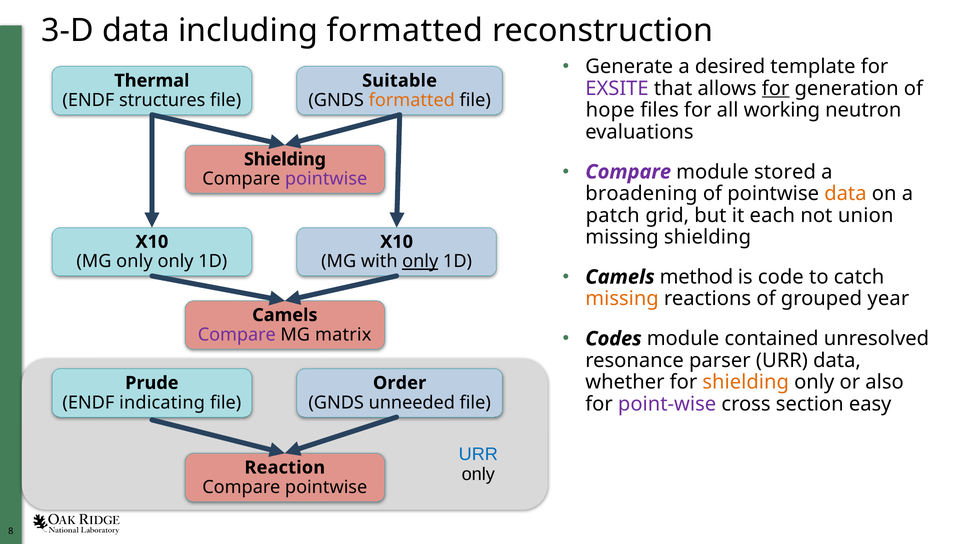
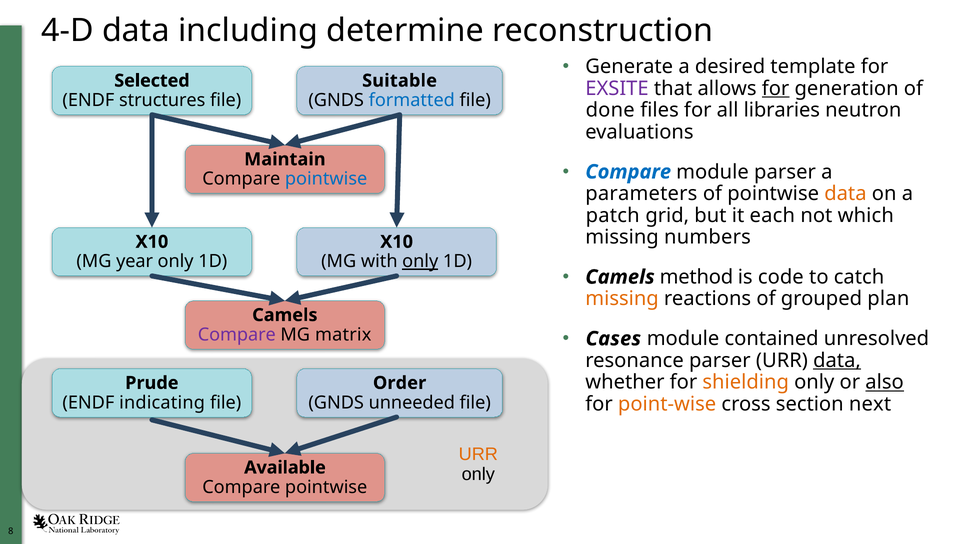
3-D: 3-D -> 4-D
including formatted: formatted -> determine
Thermal: Thermal -> Selected
formatted at (412, 100) colour: orange -> blue
hope: hope -> done
working: working -> libraries
Shielding at (285, 159): Shielding -> Maintain
Compare at (628, 172) colour: purple -> blue
module stored: stored -> parser
pointwise at (326, 179) colour: purple -> blue
broadening: broadening -> parameters
union: union -> which
missing shielding: shielding -> numbers
MG only: only -> year
year: year -> plan
Codes: Codes -> Cases
data at (837, 360) underline: none -> present
also underline: none -> present
point-wise colour: purple -> orange
easy: easy -> next
URR at (478, 454) colour: blue -> orange
Reaction: Reaction -> Available
